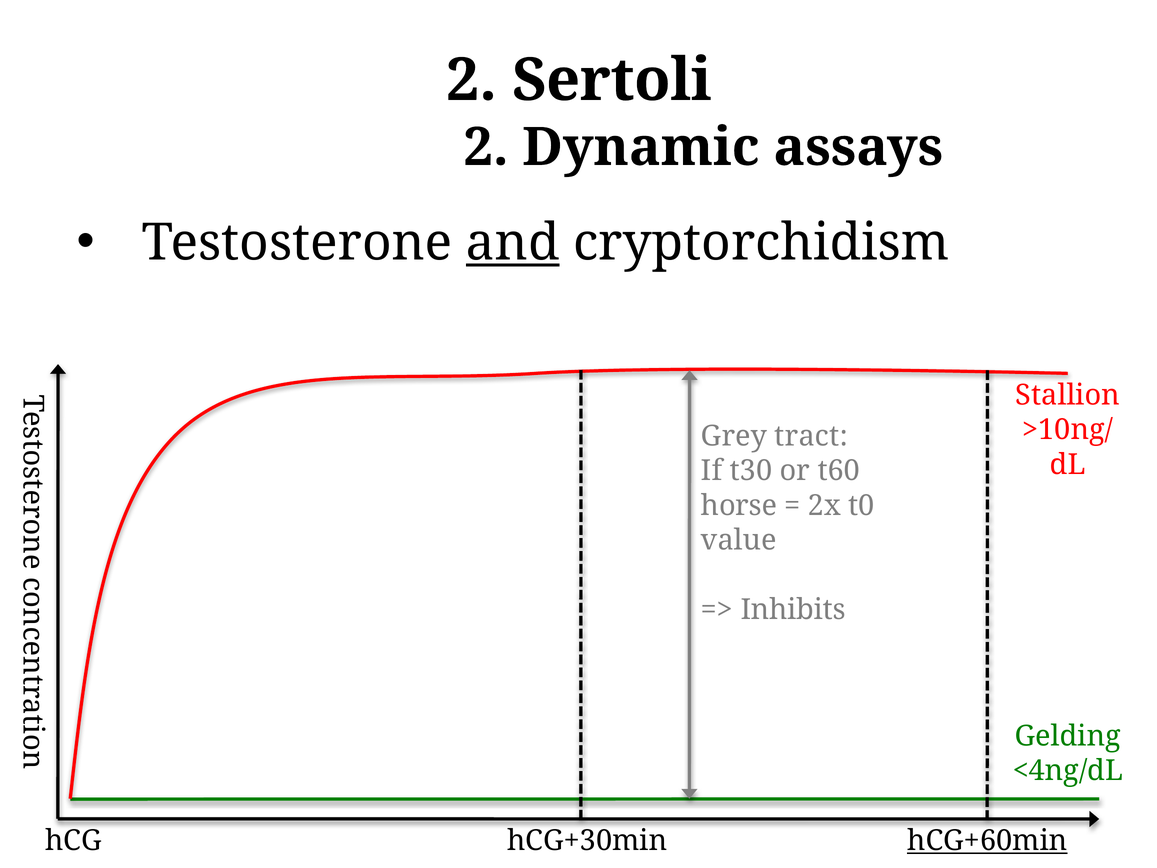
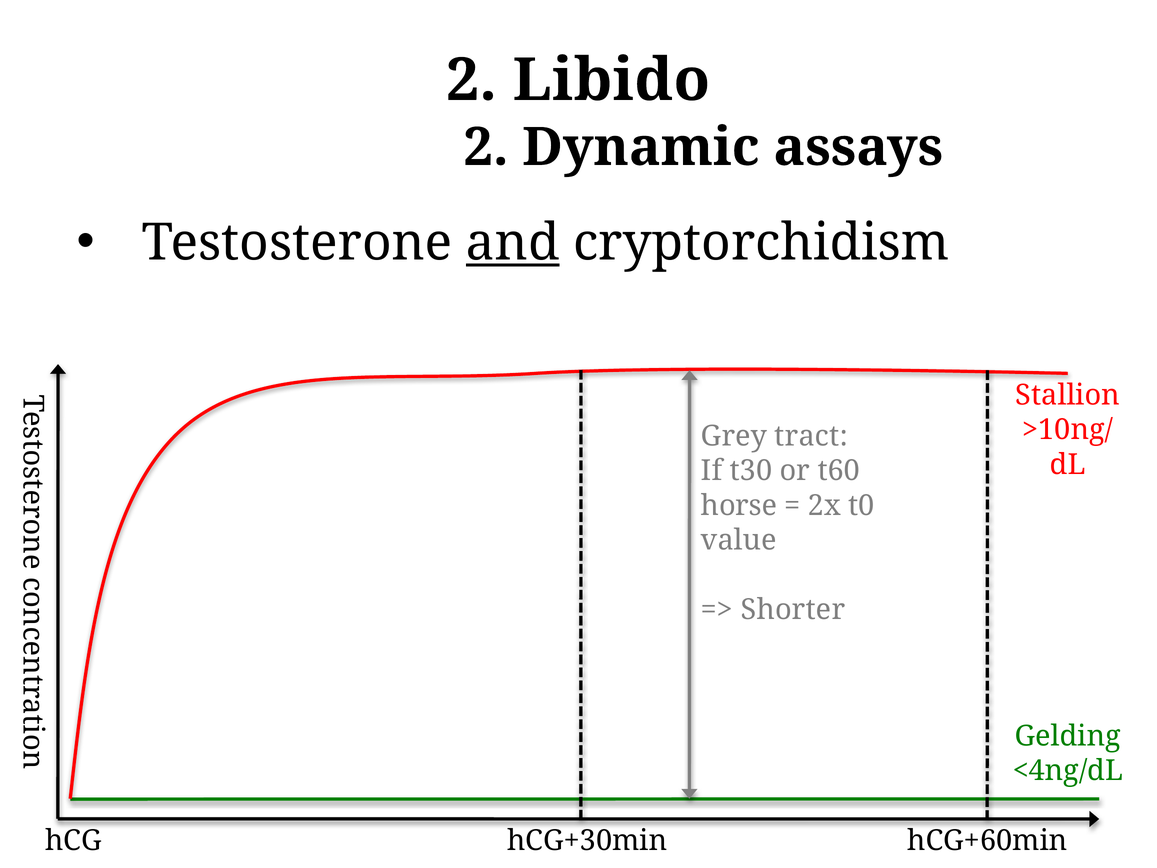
Sertoli: Sertoli -> Libido
Inhibits: Inhibits -> Shorter
hCG+60min underline: present -> none
